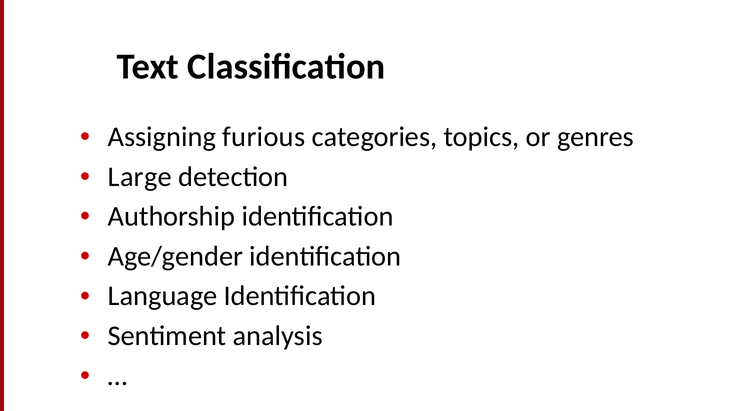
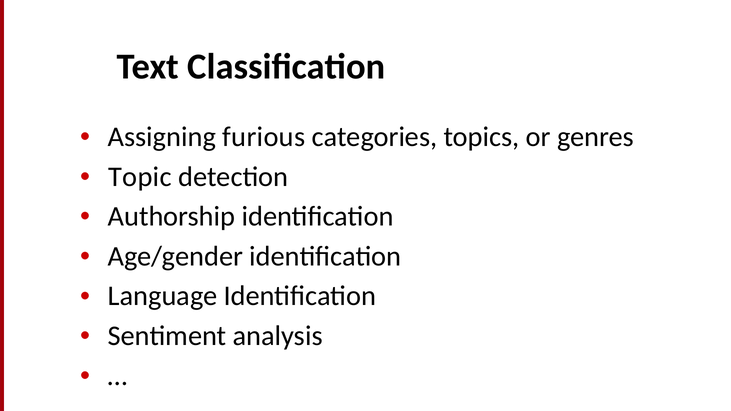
Large: Large -> Topic
